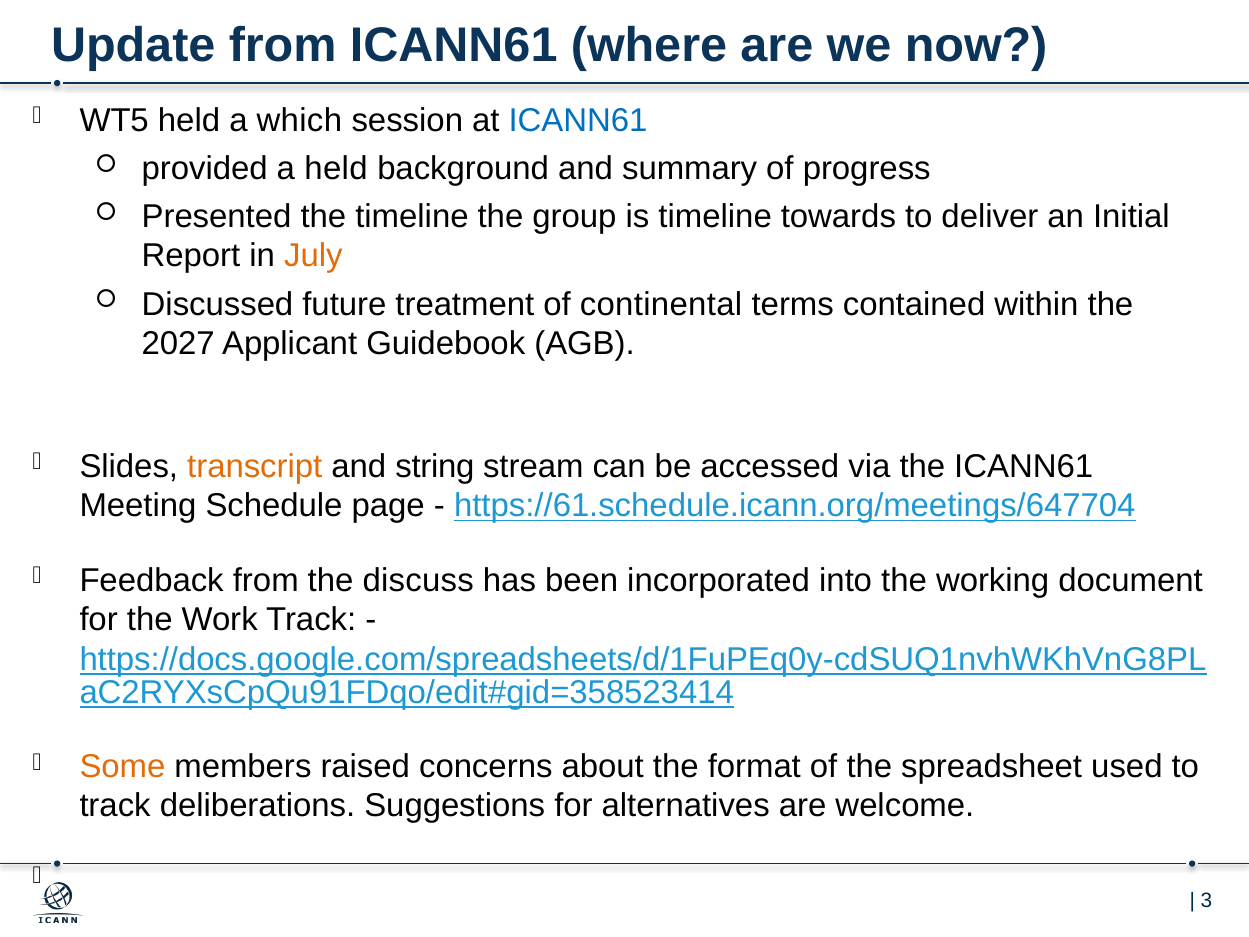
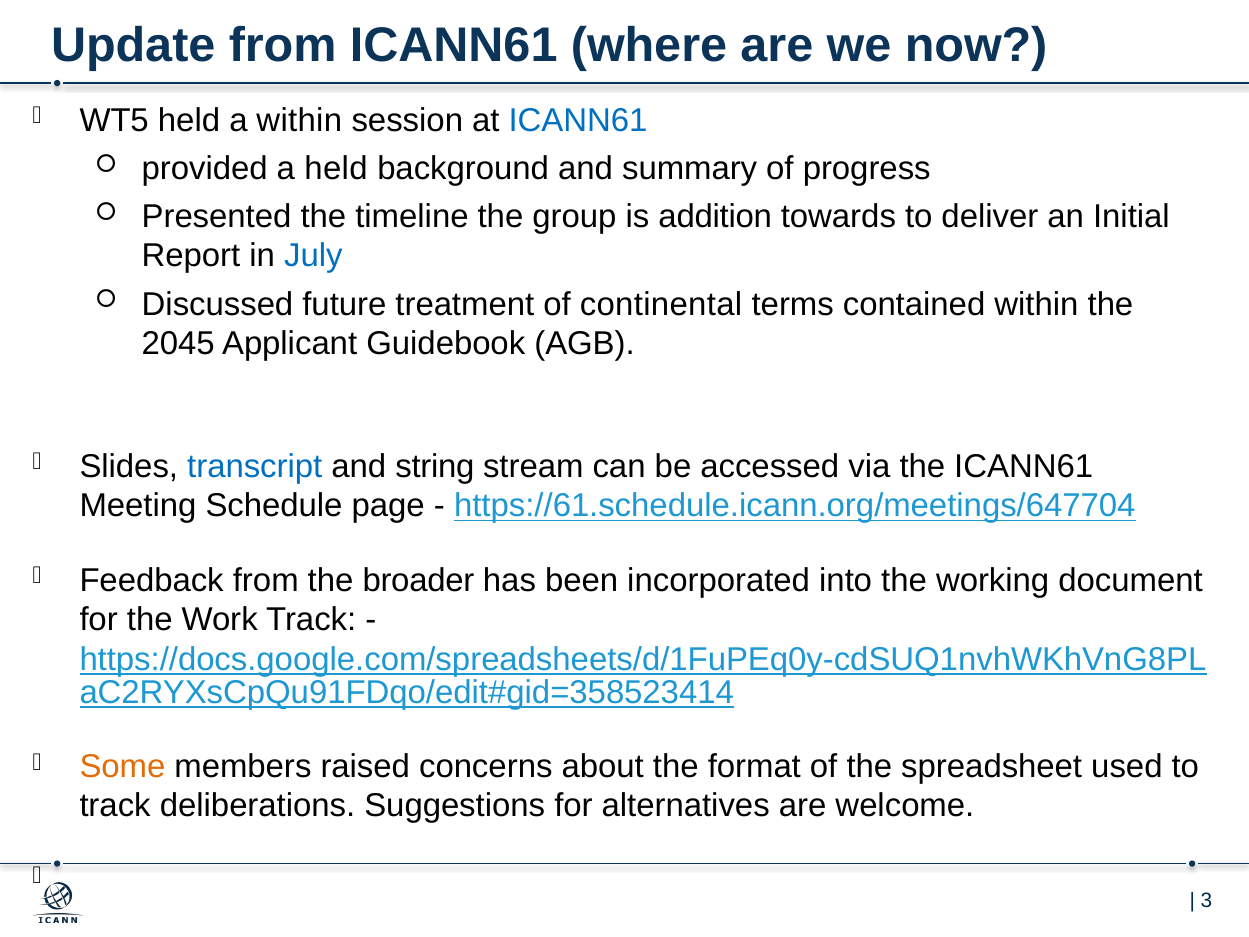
a which: which -> within
is timeline: timeline -> addition
July colour: orange -> blue
2027: 2027 -> 2045
transcript colour: orange -> blue
discuss: discuss -> broader
